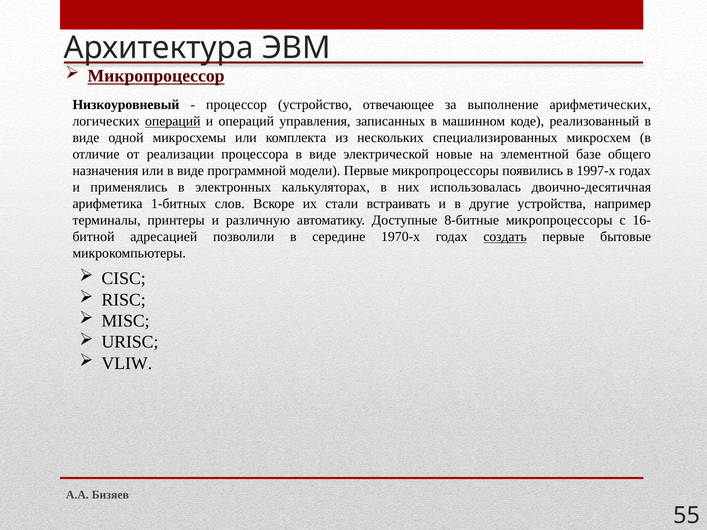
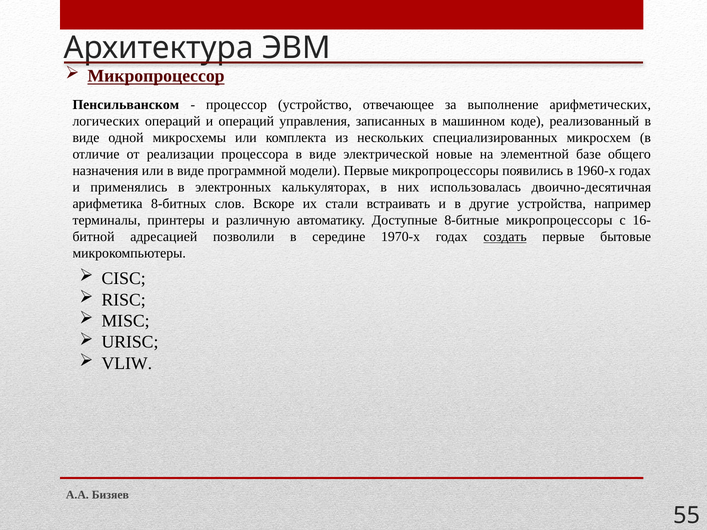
Низкоуровневый: Низкоуровневый -> Пенсильванском
операций at (173, 121) underline: present -> none
1997-х: 1997-х -> 1960-х
1-битных: 1-битных -> 8-битных
